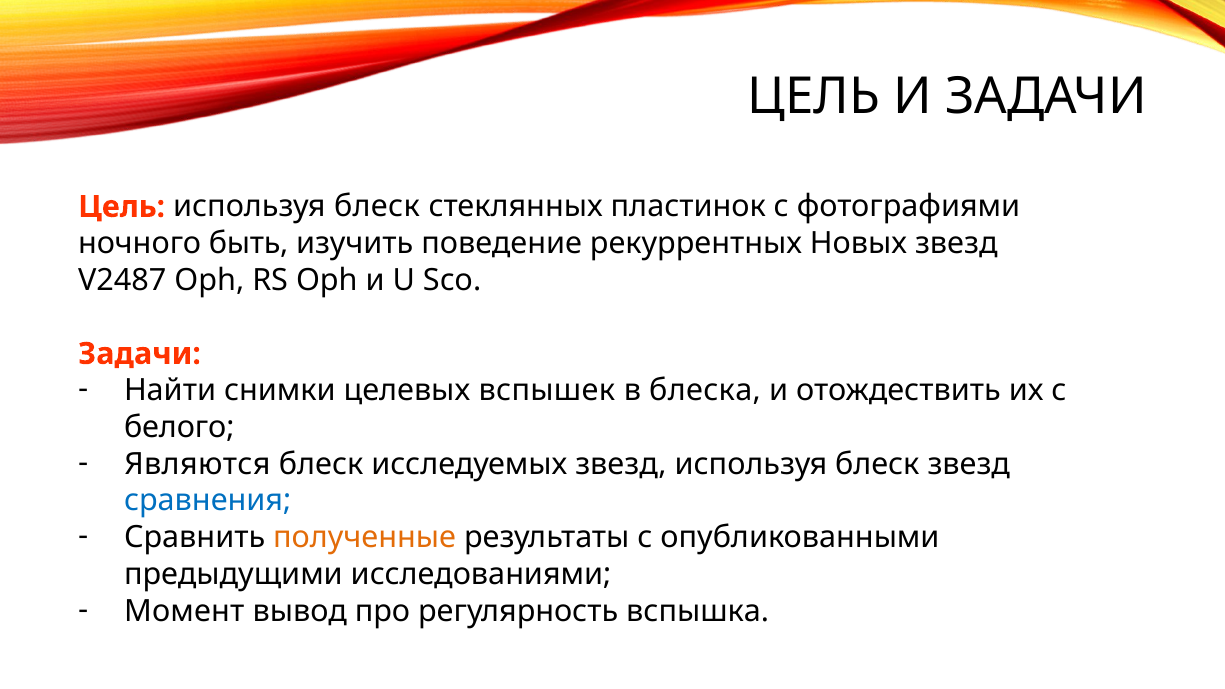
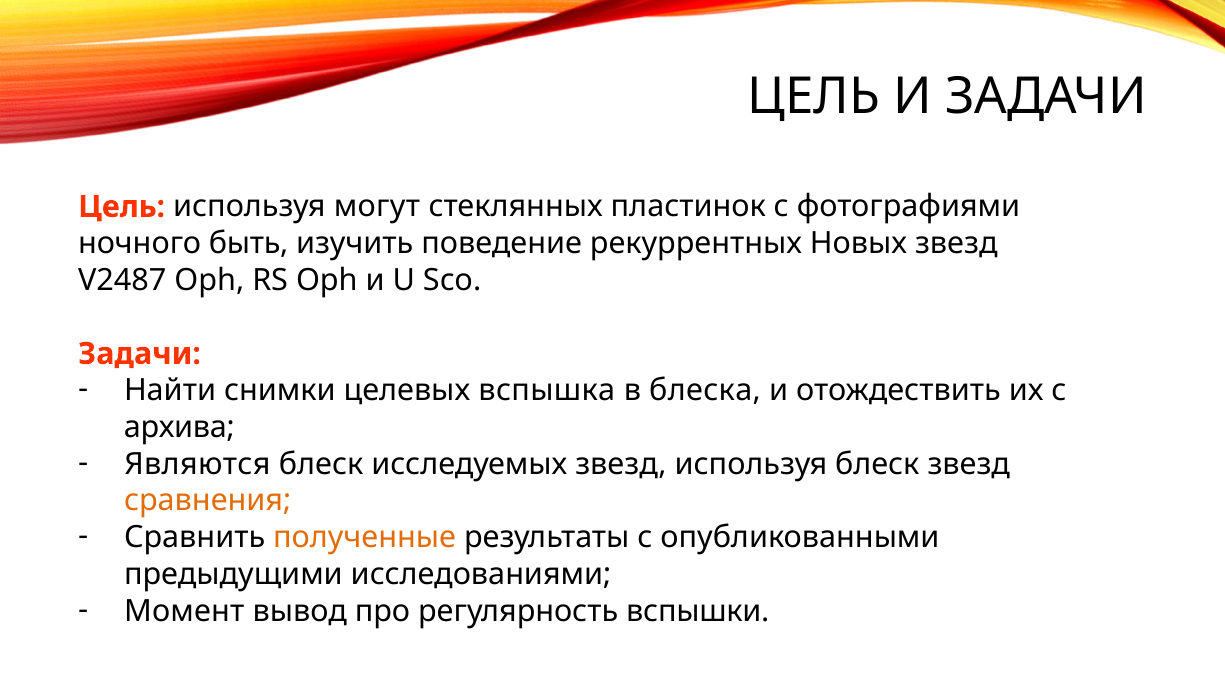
Цель используя блеск: блеск -> могут
вспышек: вспышек -> вспышка
белого: белого -> архива
сравнения colour: blue -> orange
вспышка: вспышка -> вспышки
